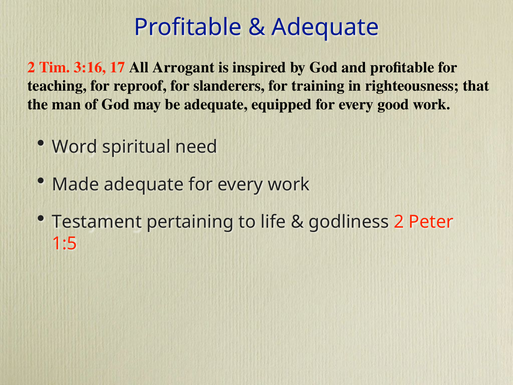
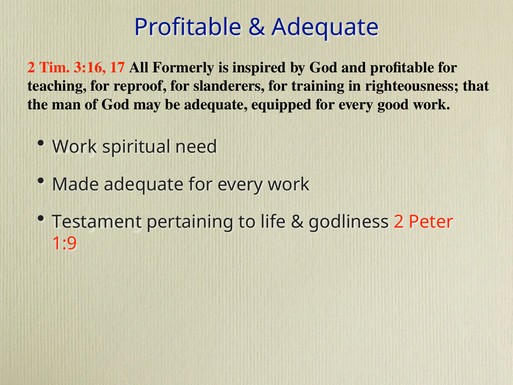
Arrogant: Arrogant -> Formerly
Word at (75, 147): Word -> Work
1:5: 1:5 -> 1:9
